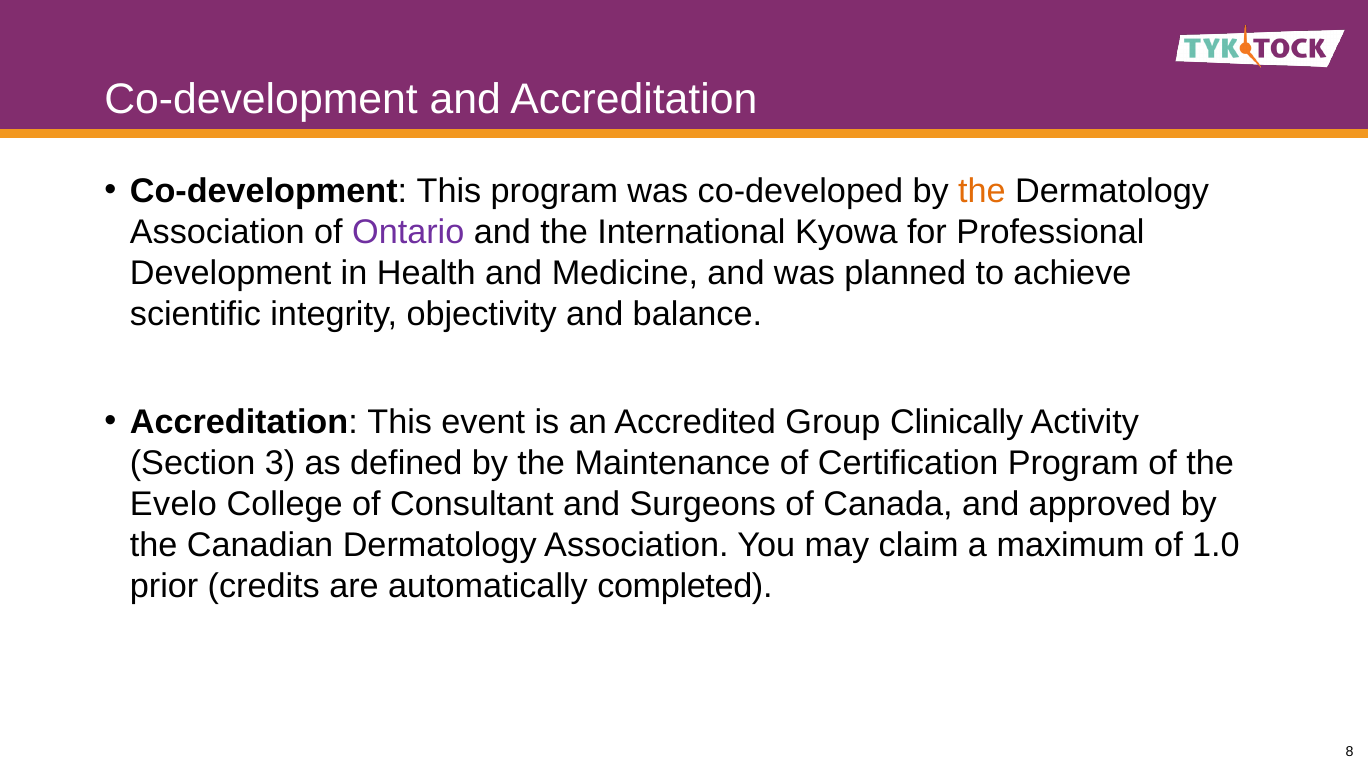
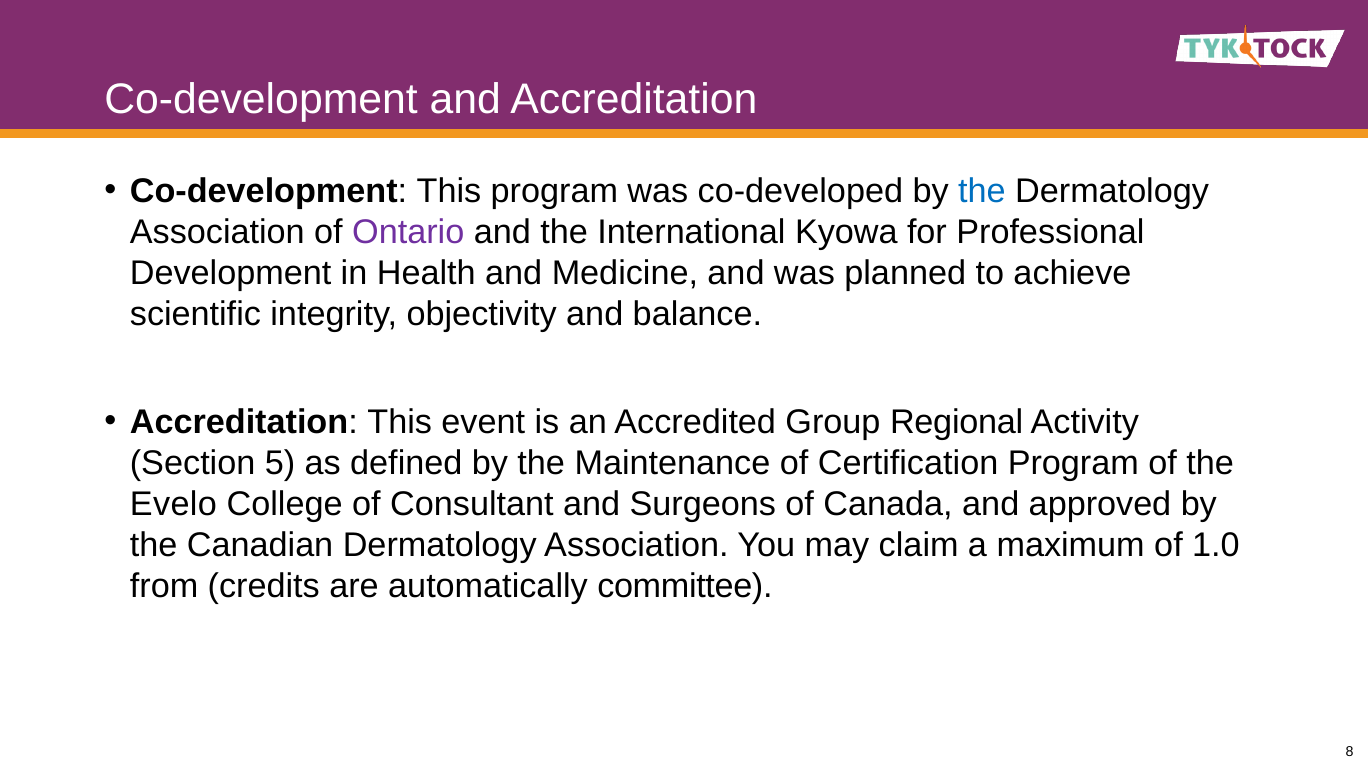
the at (982, 192) colour: orange -> blue
Clinically: Clinically -> Regional
3: 3 -> 5
prior: prior -> from
completed: completed -> committee
